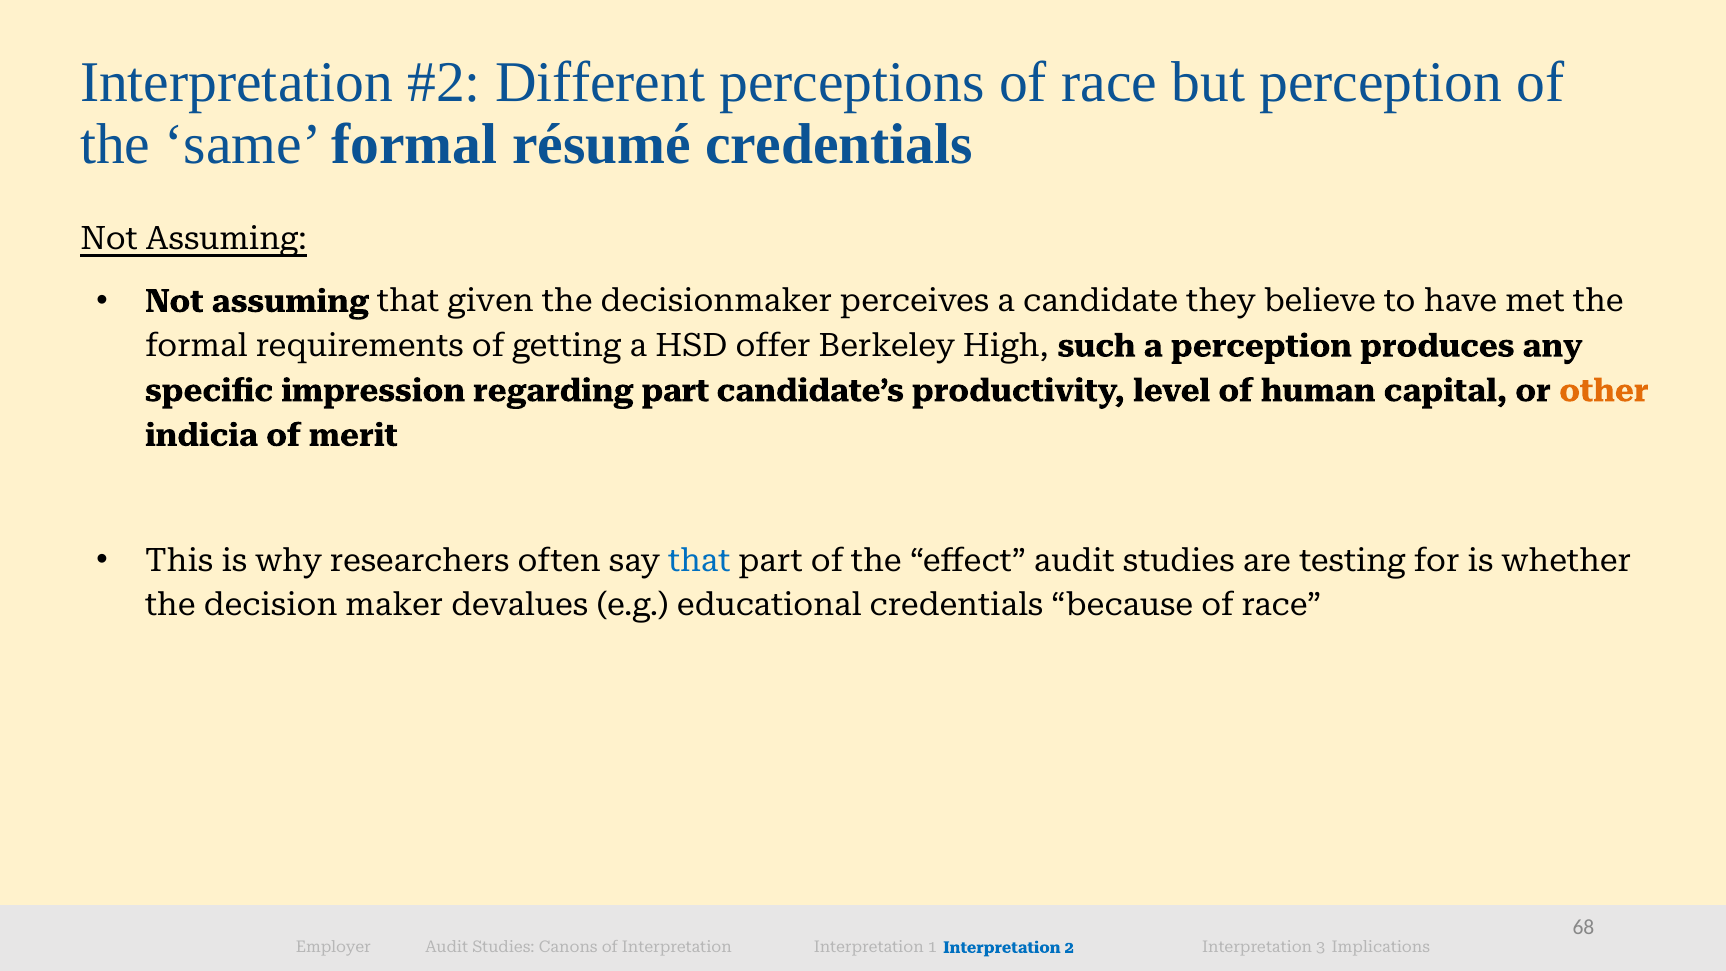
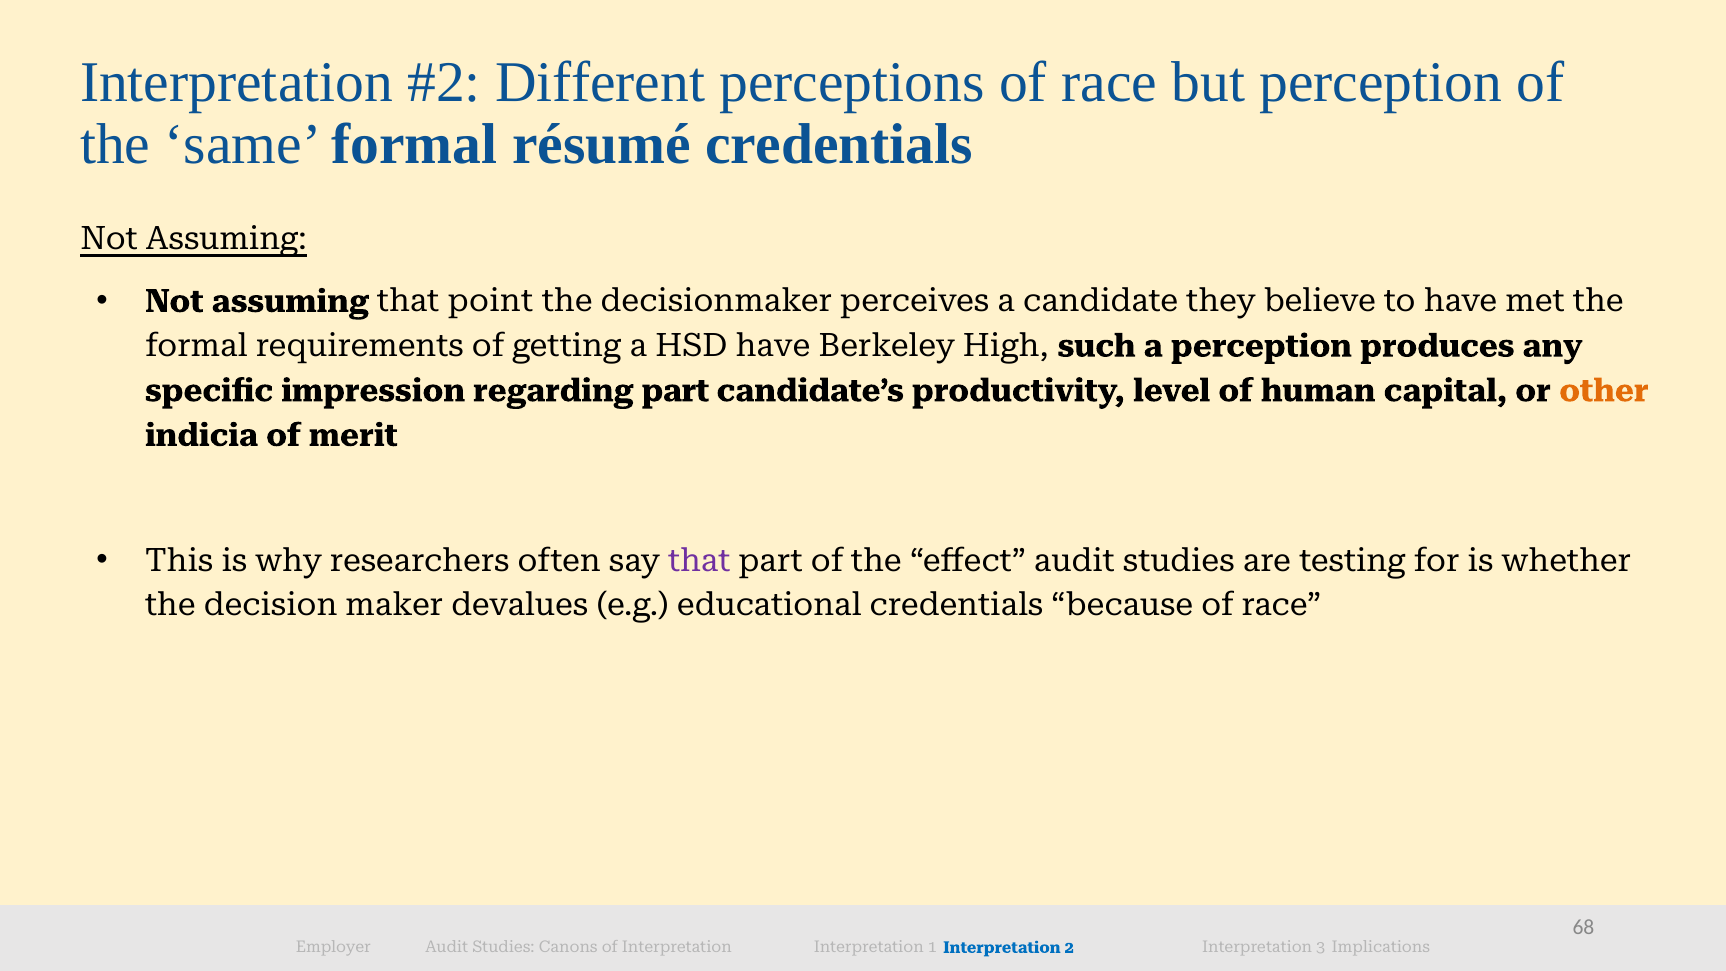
given: given -> point
HSD offer: offer -> have
that at (699, 560) colour: blue -> purple
